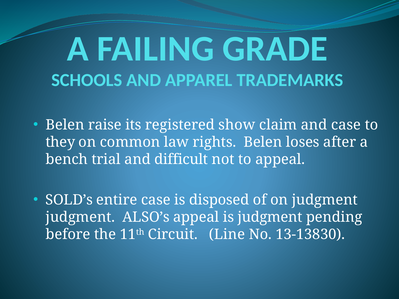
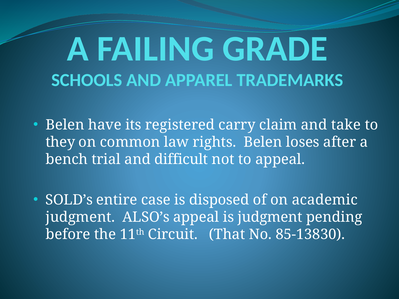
raise: raise -> have
show: show -> carry
and case: case -> take
on judgment: judgment -> academic
Line: Line -> That
13-13830: 13-13830 -> 85-13830
